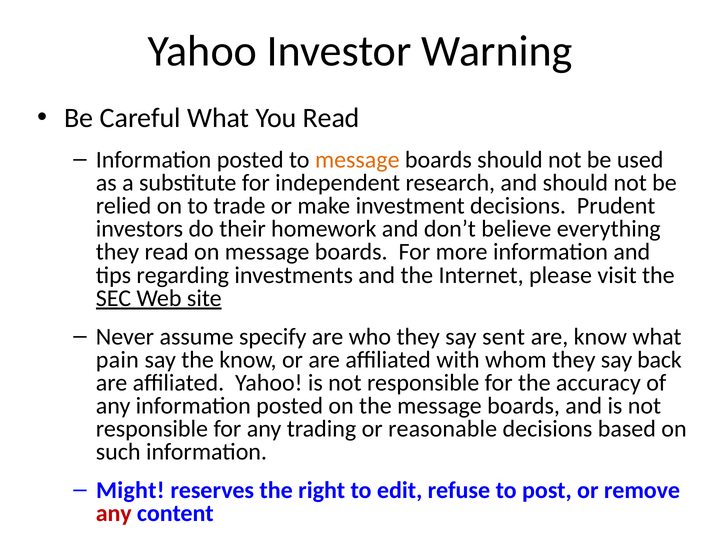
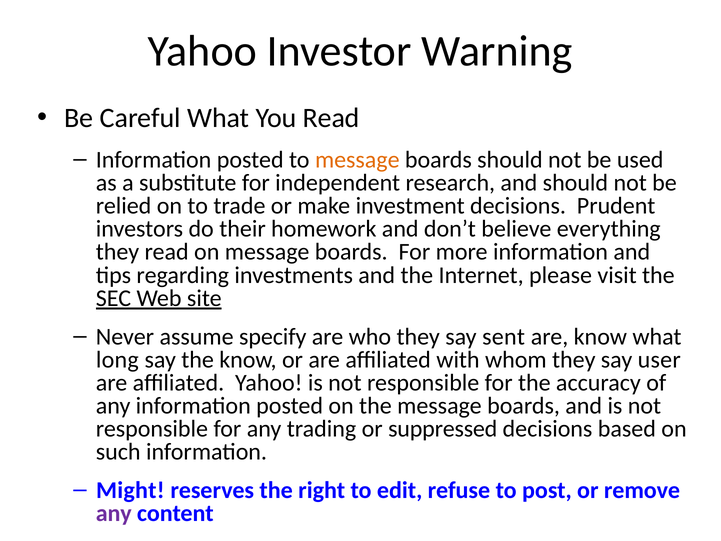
pain: pain -> long
back: back -> user
reasonable: reasonable -> suppressed
any at (114, 513) colour: red -> purple
